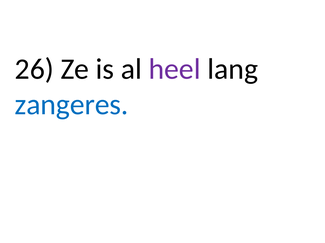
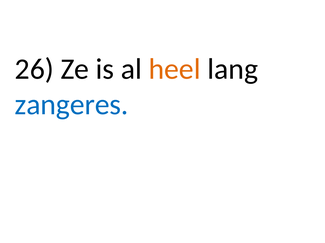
heel colour: purple -> orange
